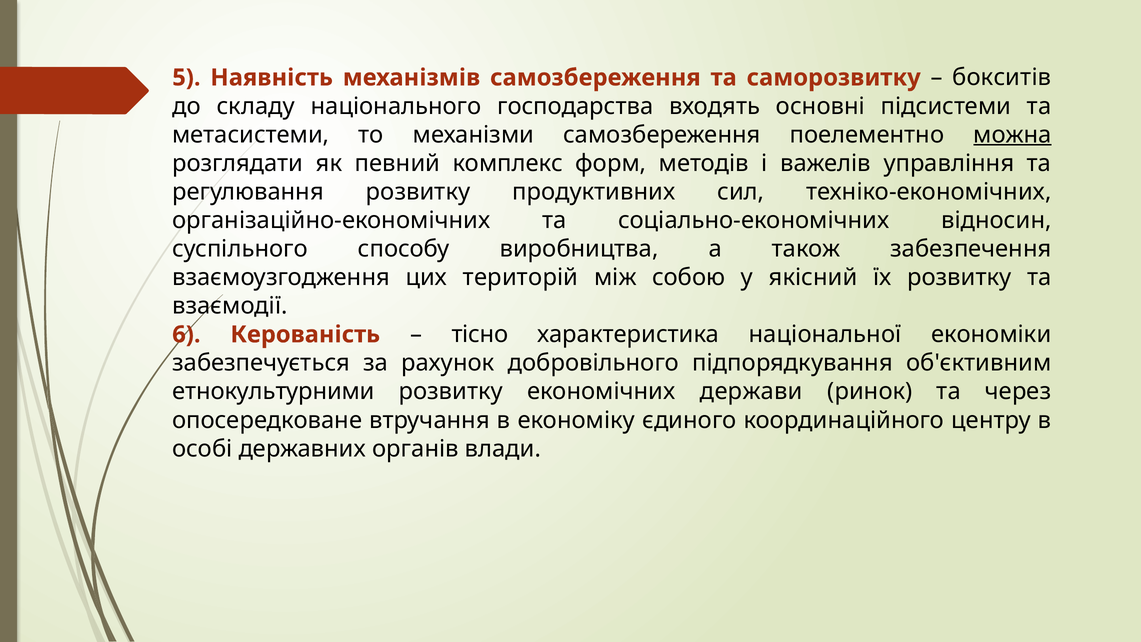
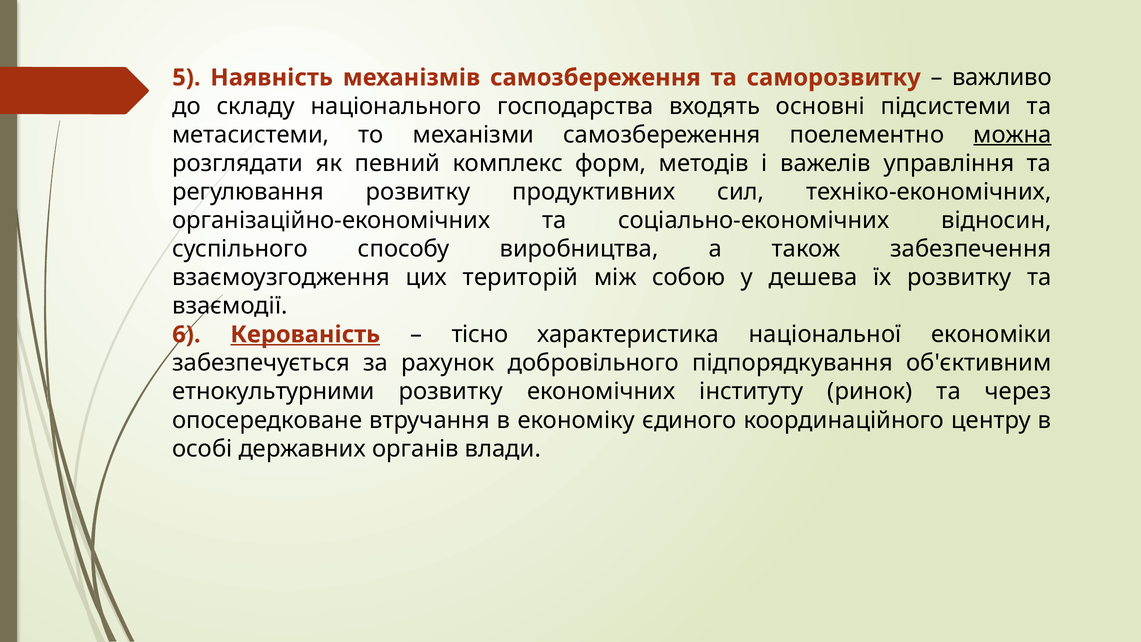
бокситів: бокситів -> важливо
якісний: якісний -> дешева
Керованість underline: none -> present
держави: держави -> інституту
